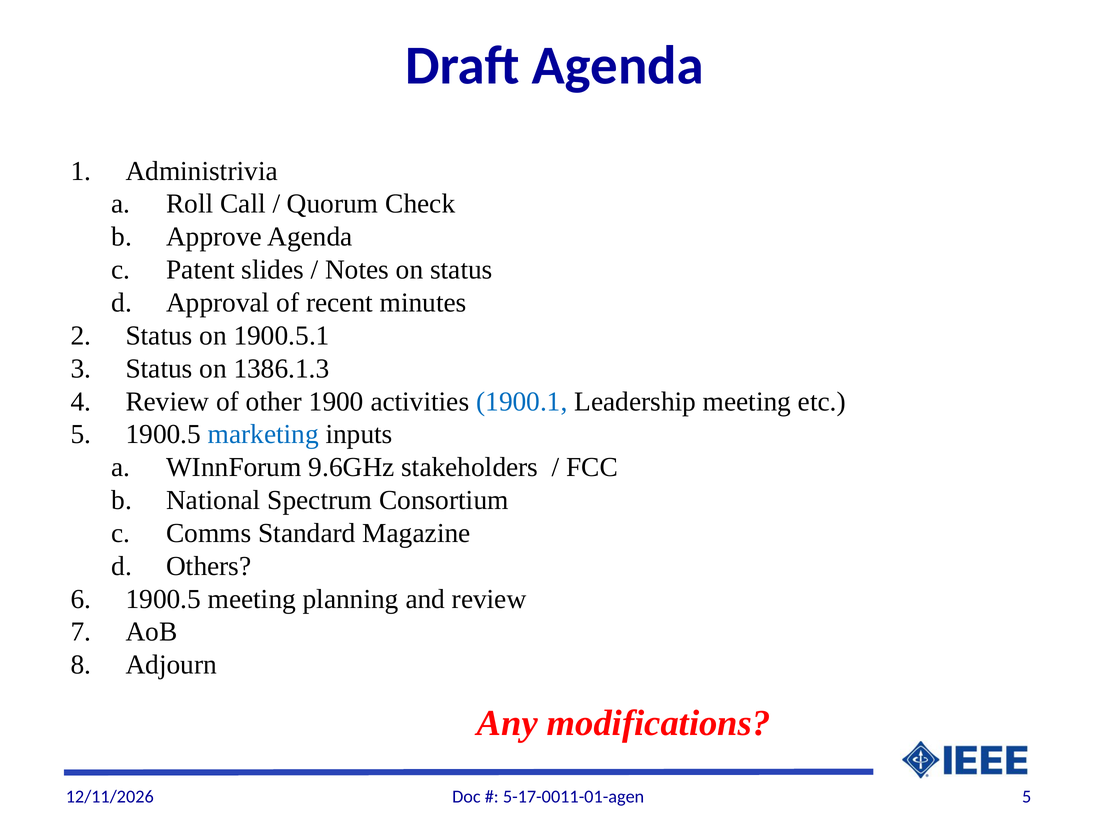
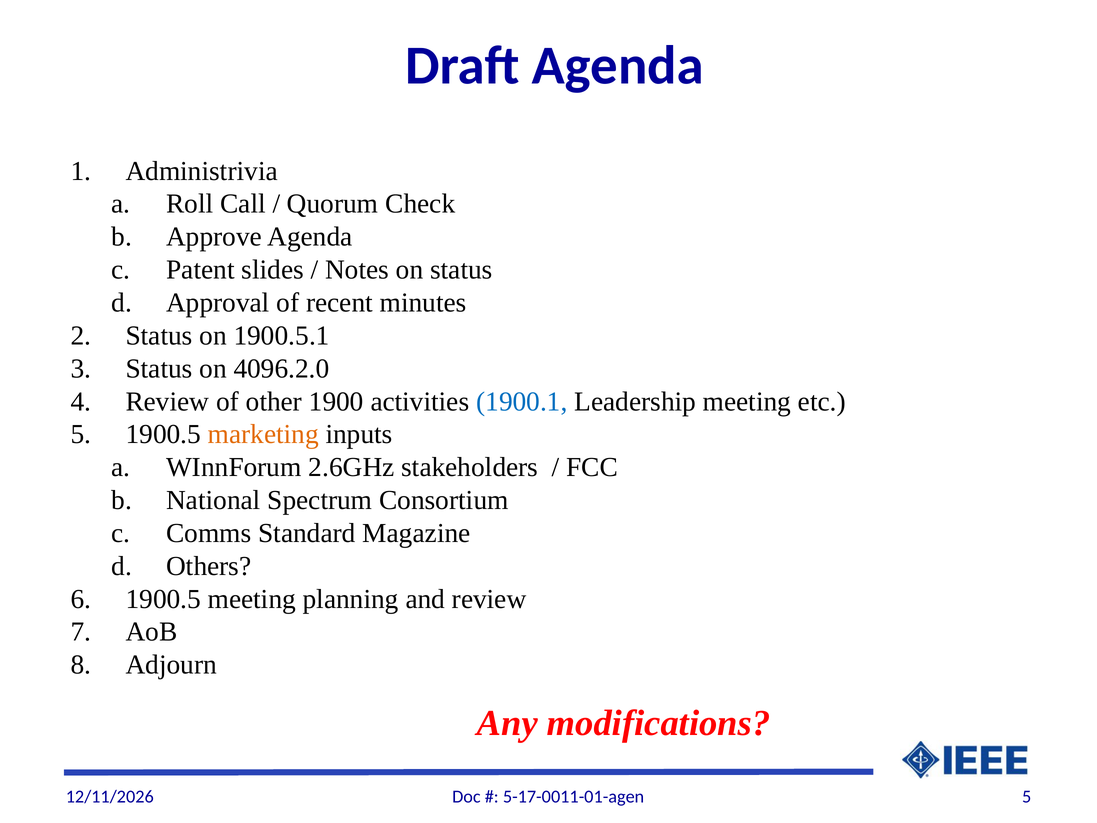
1386.1.3: 1386.1.3 -> 4096.2.0
marketing colour: blue -> orange
9.6GHz: 9.6GHz -> 2.6GHz
